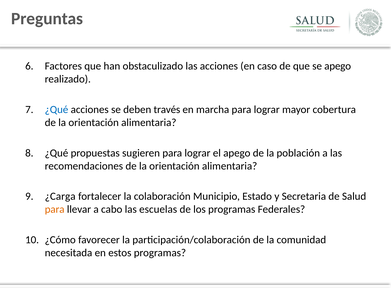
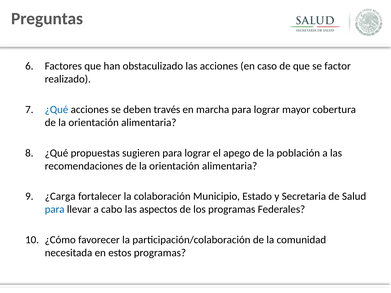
se apego: apego -> factor
para at (55, 210) colour: orange -> blue
escuelas: escuelas -> aspectos
